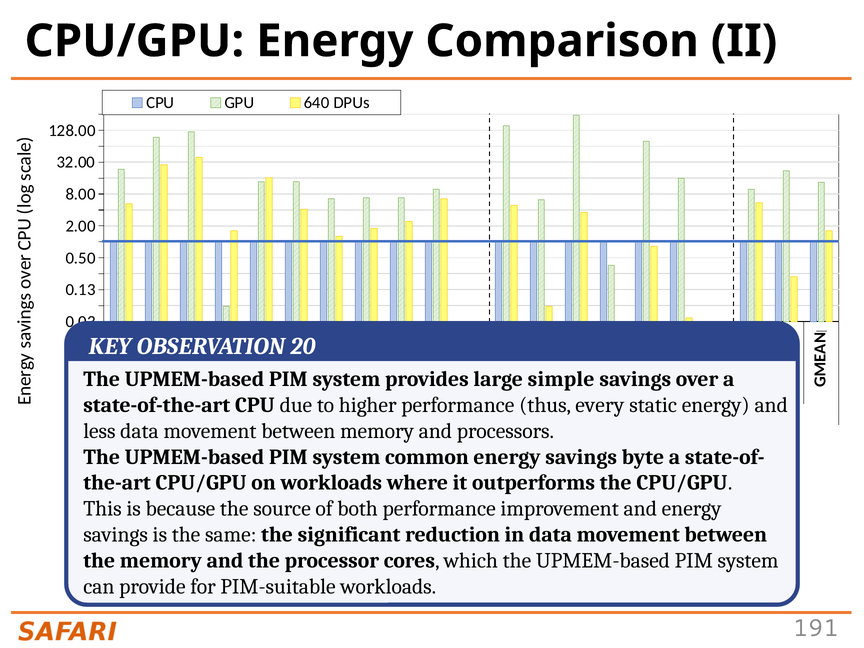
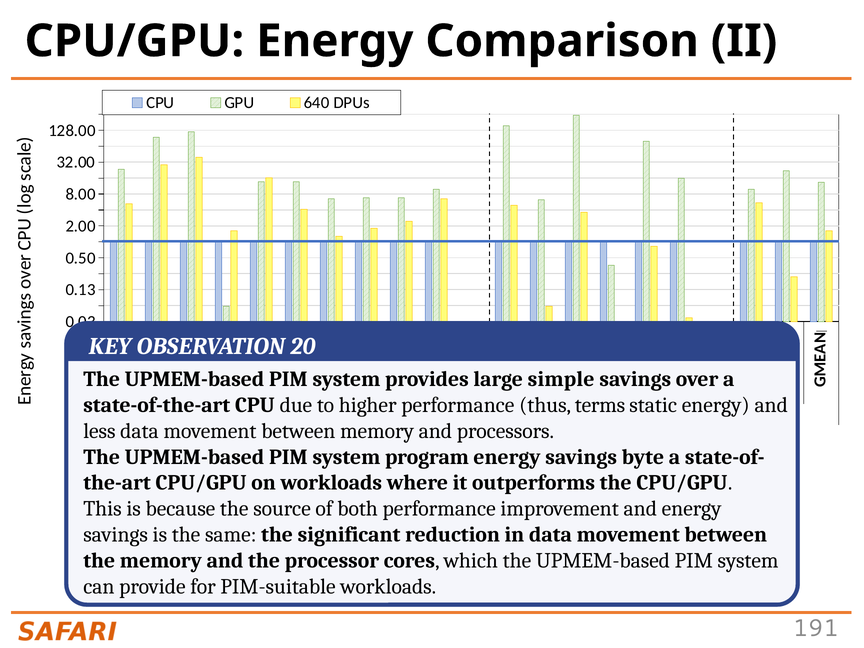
every: every -> terms
common: common -> program
